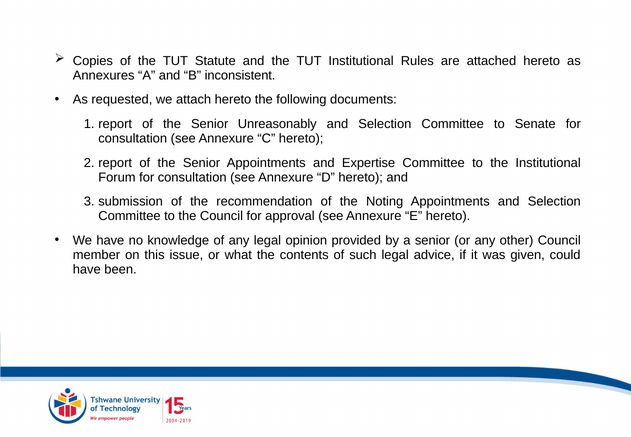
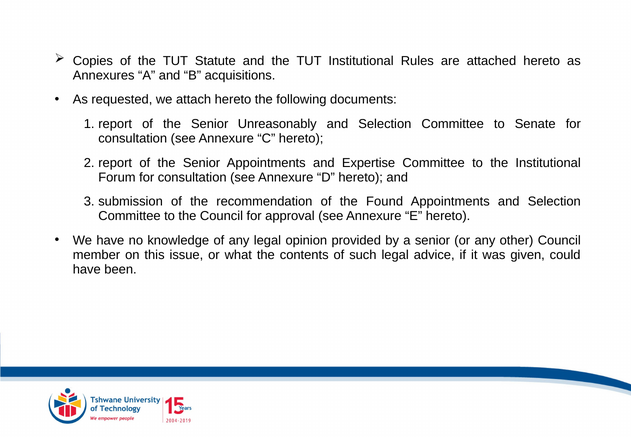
inconsistent: inconsistent -> acquisitions
Noting: Noting -> Found
